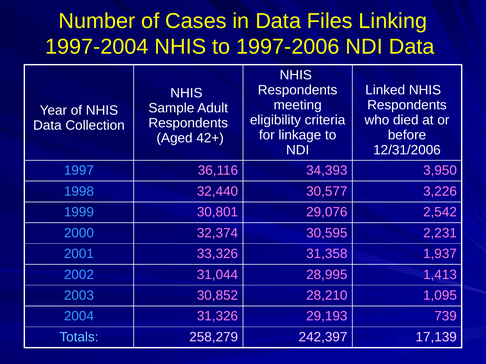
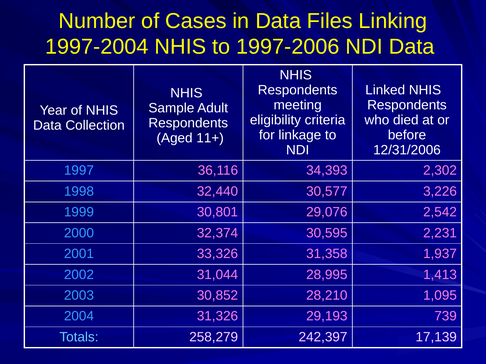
42+: 42+ -> 11+
3,950: 3,950 -> 2,302
